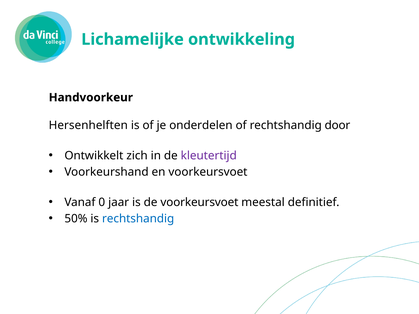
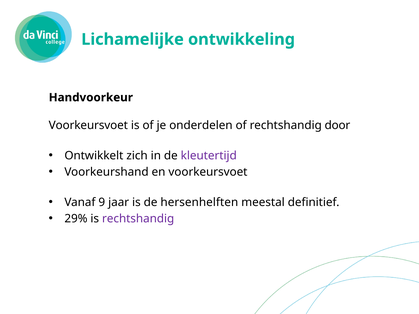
Hersenhelften at (88, 126): Hersenhelften -> Voorkeursvoet
0: 0 -> 9
de voorkeursvoet: voorkeursvoet -> hersenhelften
50%: 50% -> 29%
rechtshandig at (138, 219) colour: blue -> purple
